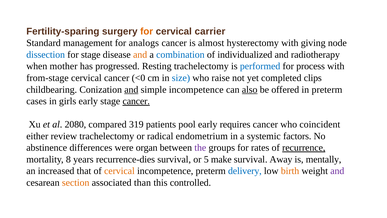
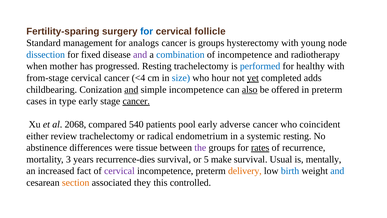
for at (147, 31) colour: orange -> blue
carrier: carrier -> follicle
is almost: almost -> groups
giving: giving -> young
for stage: stage -> fixed
and at (140, 55) colour: orange -> purple
of individualized: individualized -> incompetence
process: process -> healthy
<0: <0 -> <4
raise: raise -> hour
yet underline: none -> present
clips: clips -> adds
girls: girls -> type
2080: 2080 -> 2068
319: 319 -> 540
requires: requires -> adverse
systemic factors: factors -> resting
organ: organ -> tissue
rates underline: none -> present
recurrence underline: present -> none
8: 8 -> 3
Away: Away -> Usual
that: that -> fact
cervical at (119, 171) colour: orange -> purple
delivery colour: blue -> orange
birth colour: orange -> blue
and at (337, 171) colour: purple -> blue
than: than -> they
